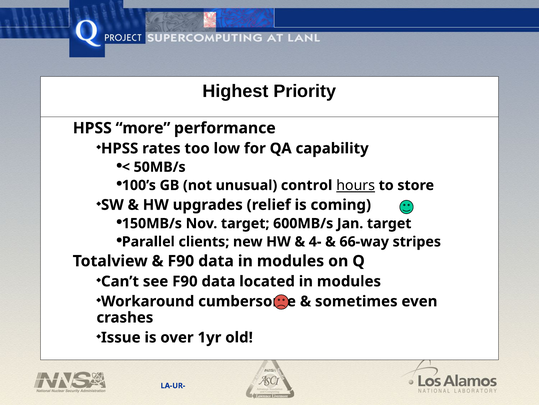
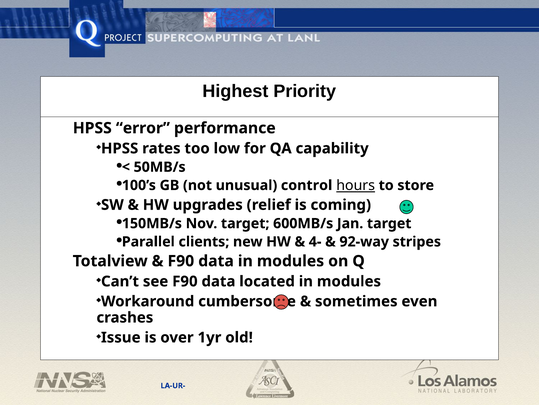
more: more -> error
66-way: 66-way -> 92-way
